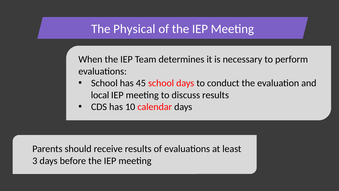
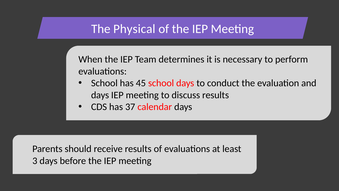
local at (100, 95): local -> days
10: 10 -> 37
